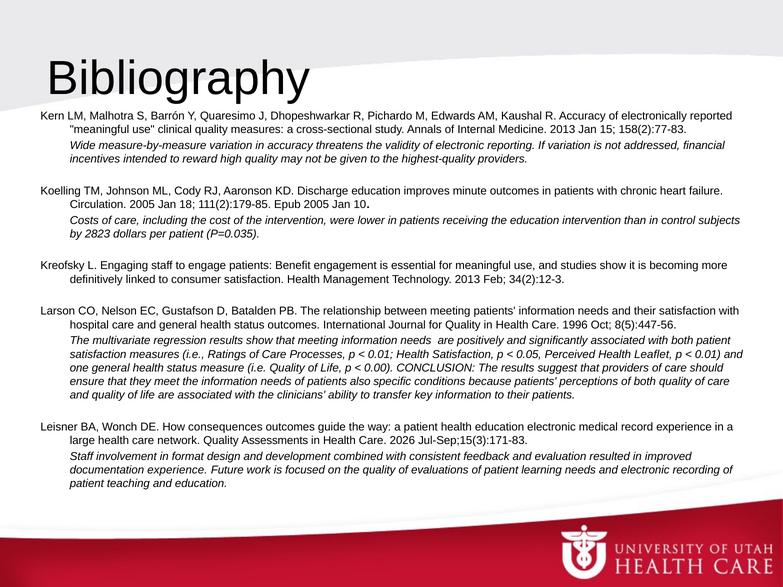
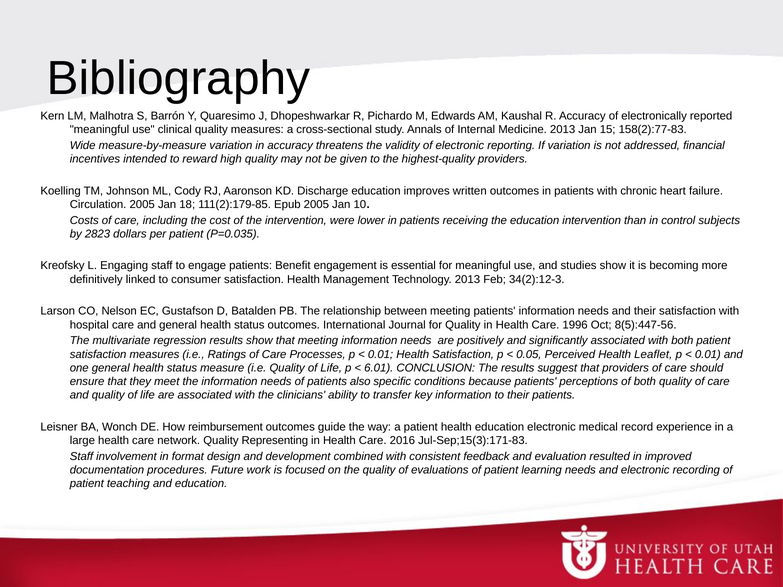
minute: minute -> written
0.00: 0.00 -> 6.01
consequences: consequences -> reimbursement
Assessments: Assessments -> Representing
2026: 2026 -> 2016
documentation experience: experience -> procedures
